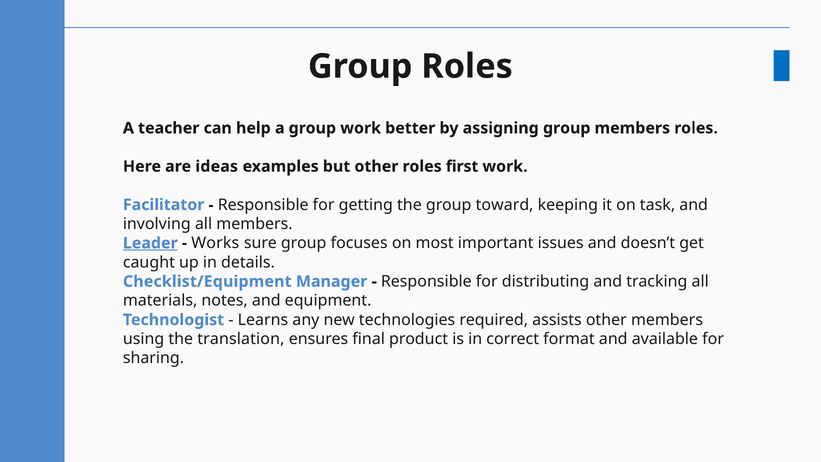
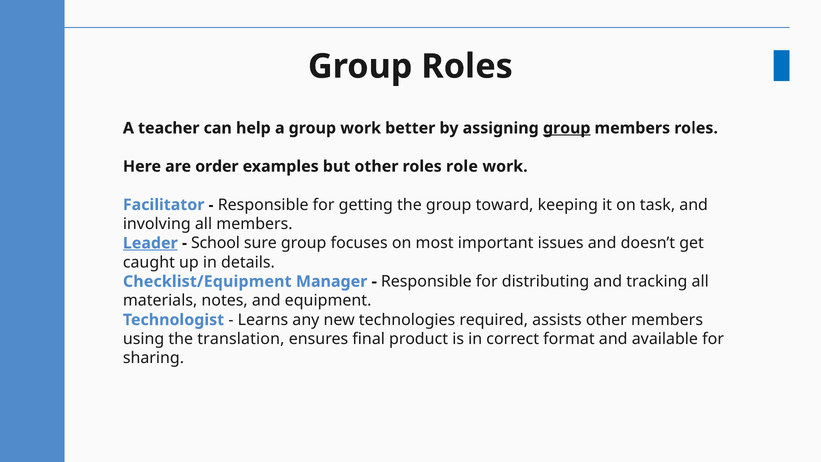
group at (567, 128) underline: none -> present
ideas: ideas -> order
first: first -> role
Works: Works -> School
